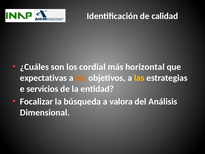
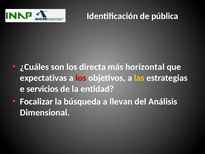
calidad: calidad -> pública
cordial: cordial -> directa
los at (81, 78) colour: orange -> red
valora: valora -> llevan
